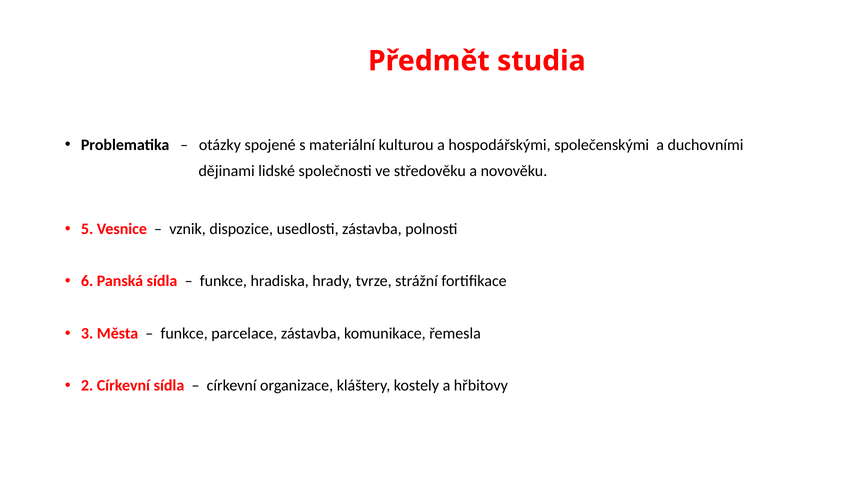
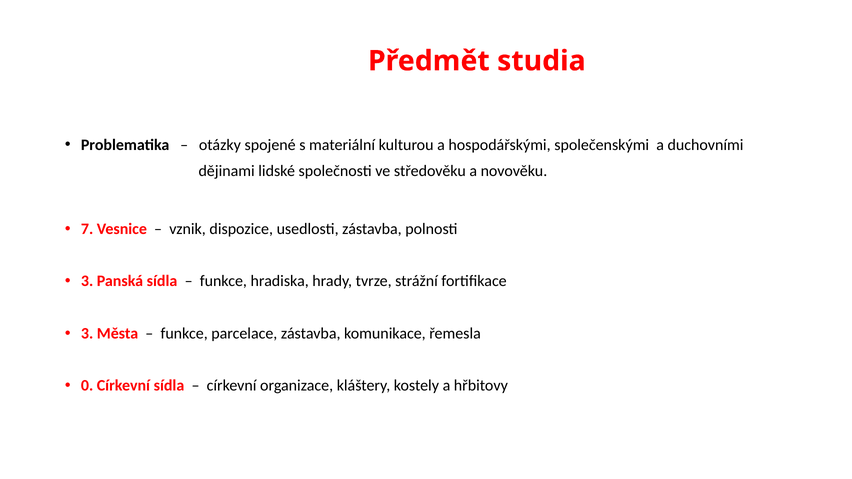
5: 5 -> 7
6 at (87, 281): 6 -> 3
2: 2 -> 0
